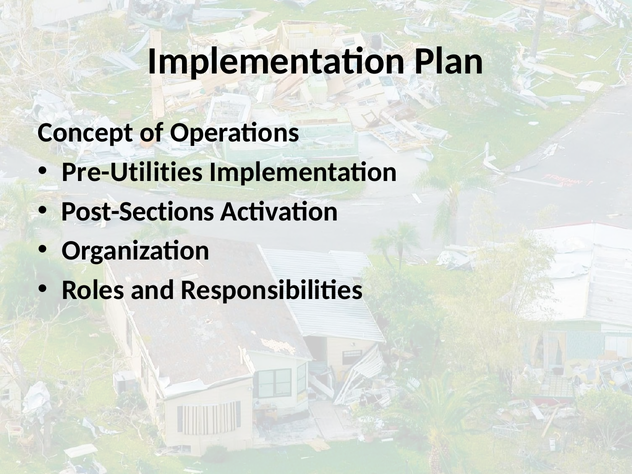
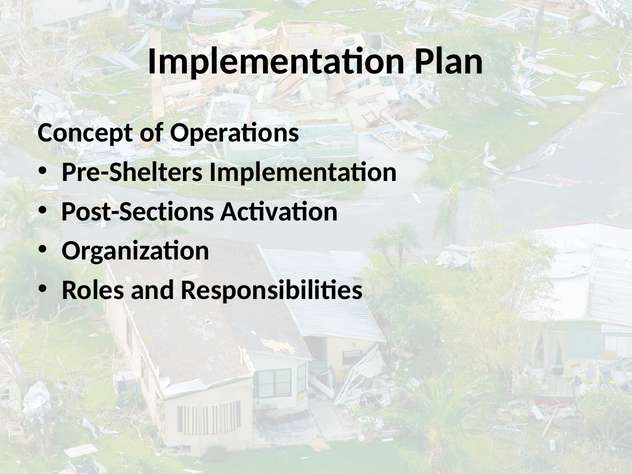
Pre-Utilities: Pre-Utilities -> Pre-Shelters
